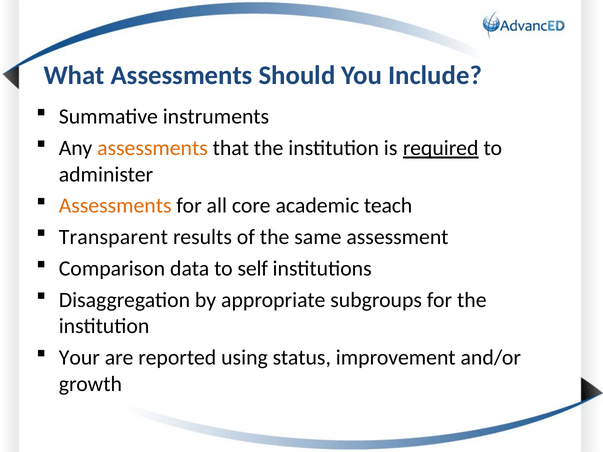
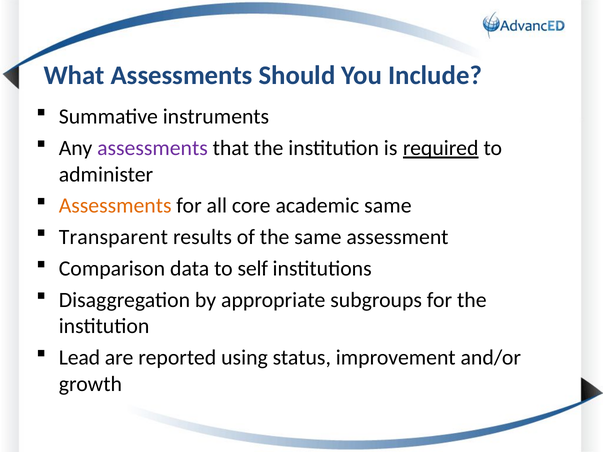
assessments at (152, 148) colour: orange -> purple
academic teach: teach -> same
Your: Your -> Lead
